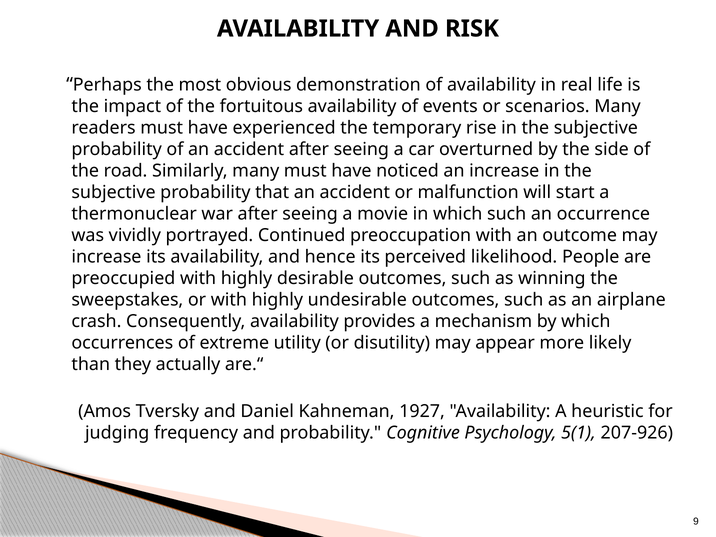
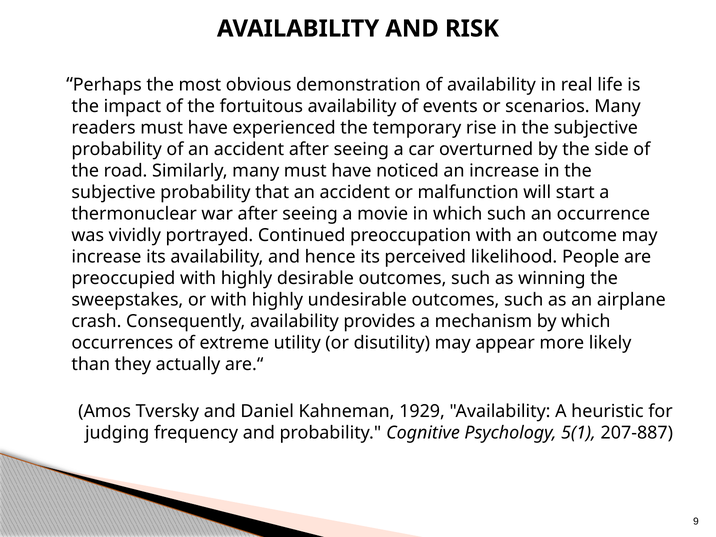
1927: 1927 -> 1929
207-926: 207-926 -> 207-887
